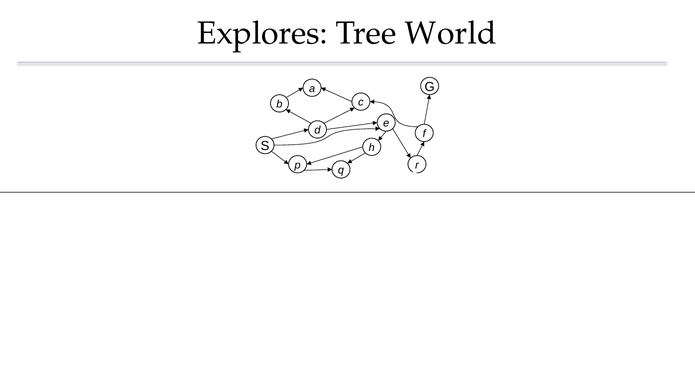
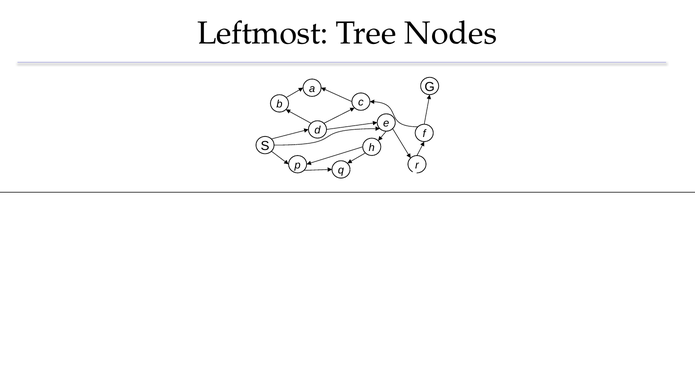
Explores: Explores -> Leftmost
World: World -> Nodes
